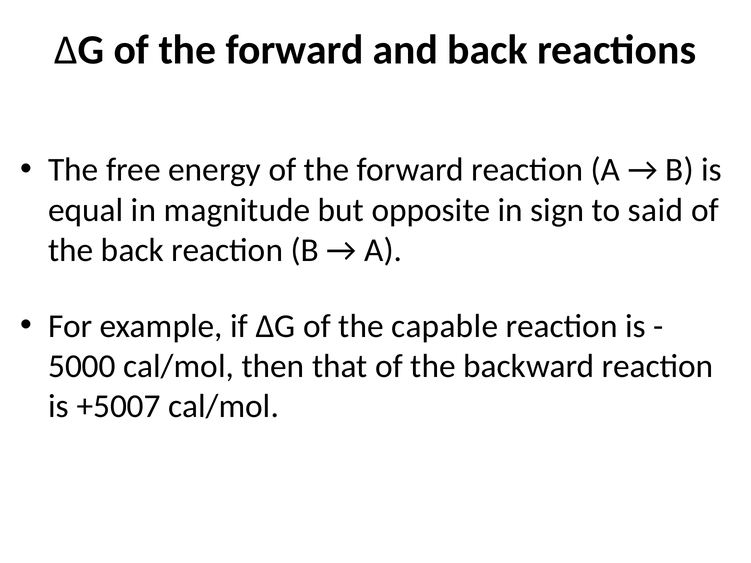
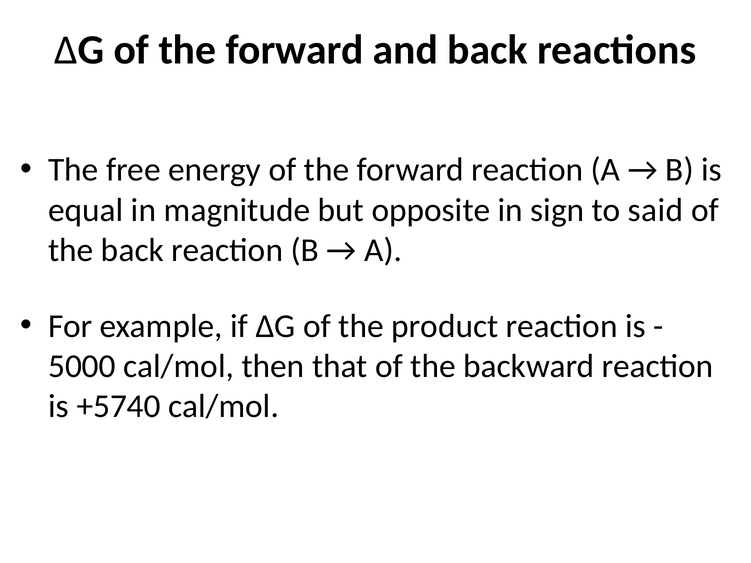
capable: capable -> product
+5007: +5007 -> +5740
